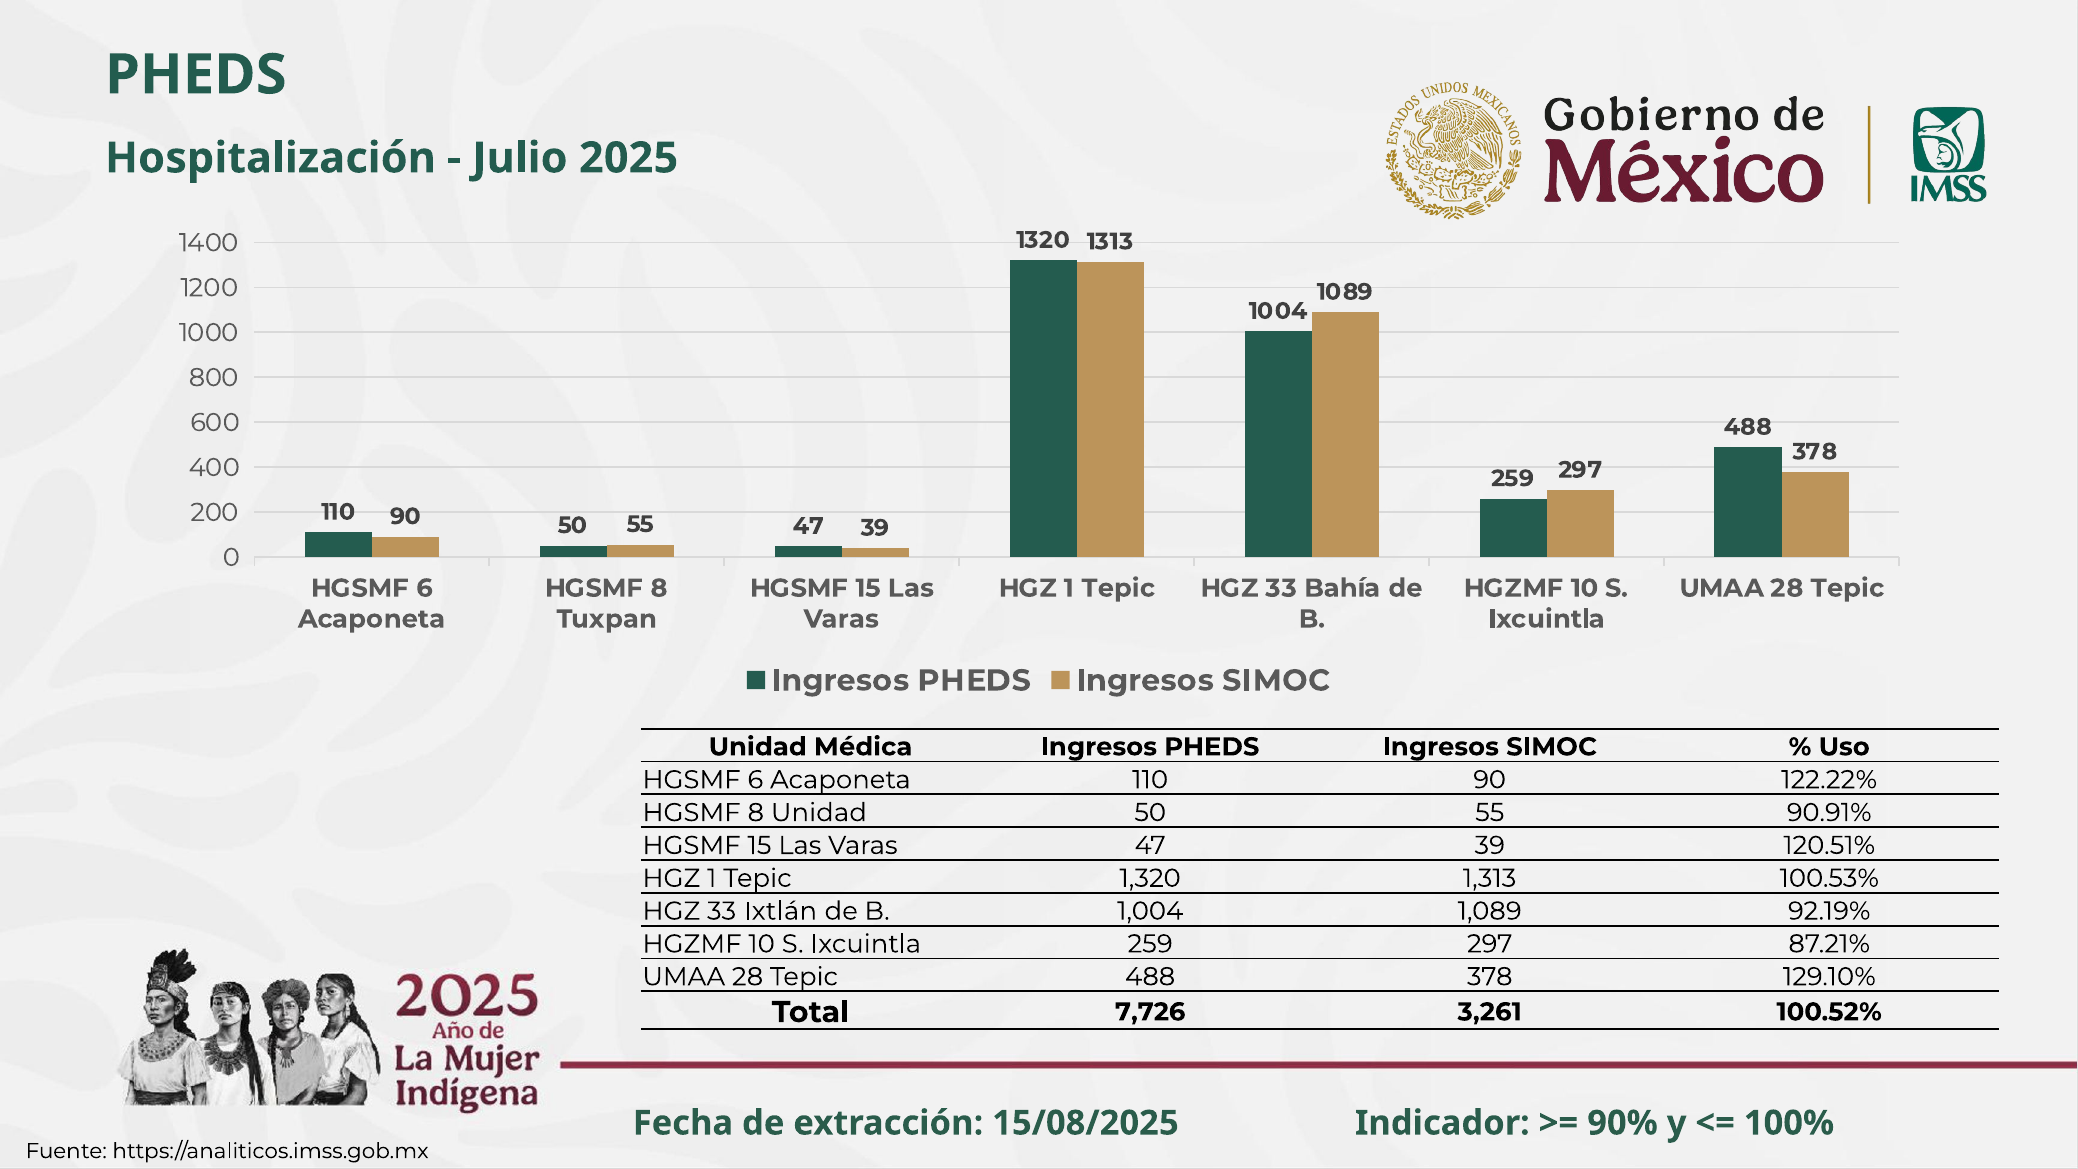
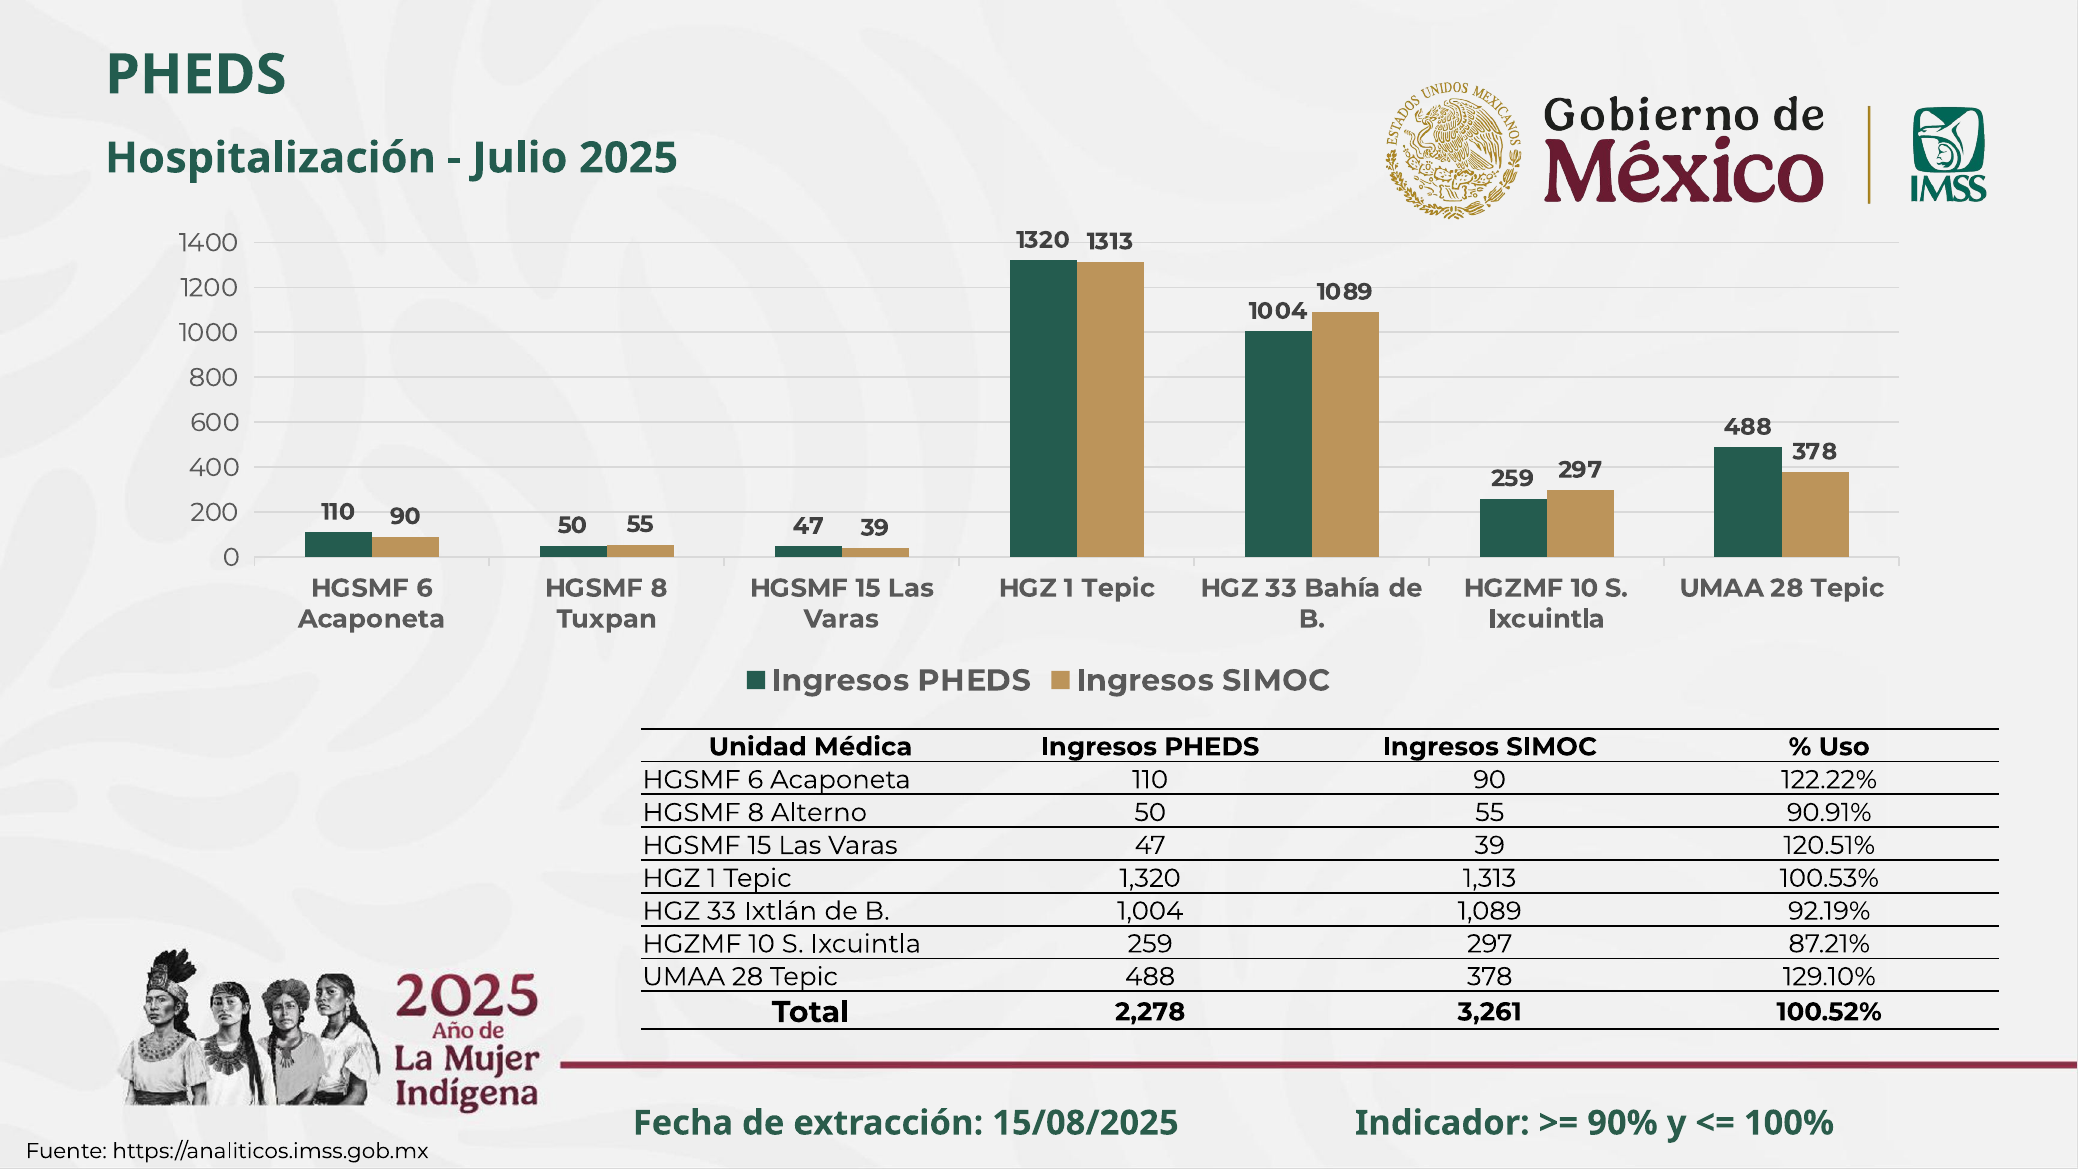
8 Unidad: Unidad -> Alterno
7,726: 7,726 -> 2,278
